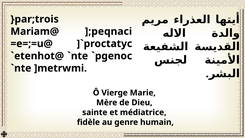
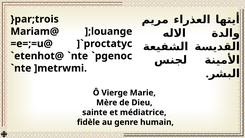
];peqnaci: ];peqnaci -> ];louange
